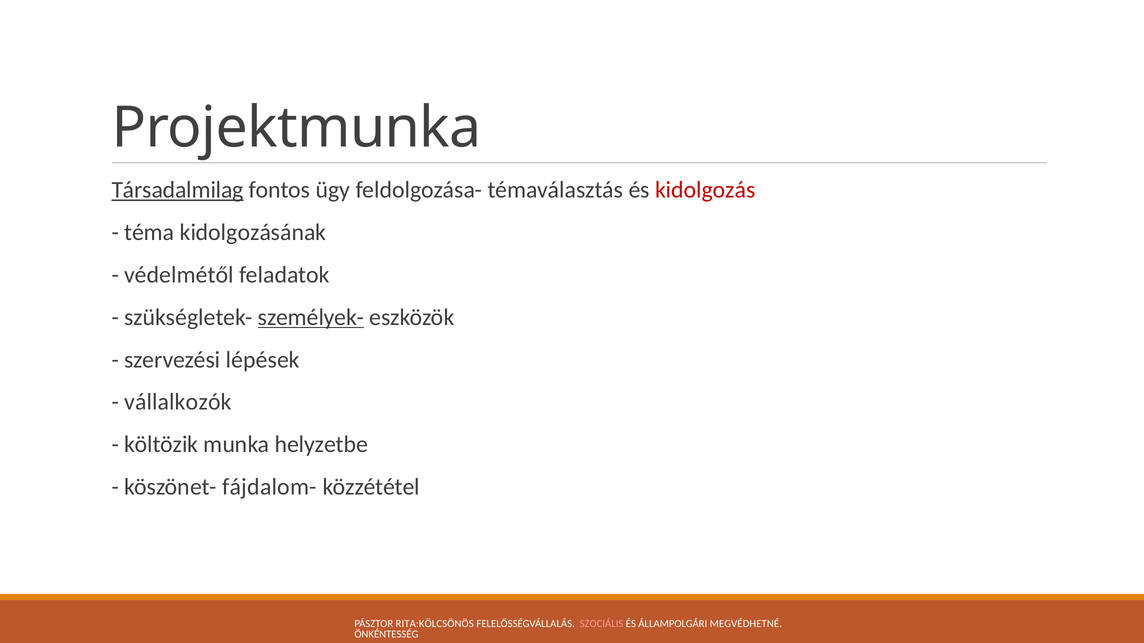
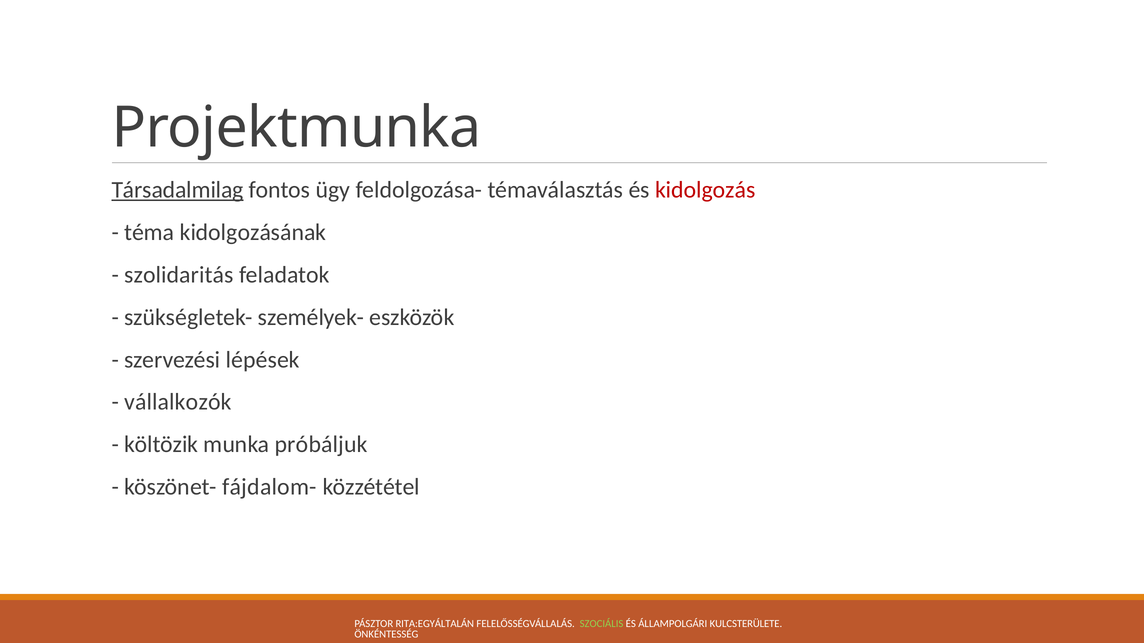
védelmétől: védelmétől -> szolidaritás
személyek- underline: present -> none
helyzetbe: helyzetbe -> próbáljuk
RITA:KÖLCSÖNÖS: RITA:KÖLCSÖNÖS -> RITA:EGYÁLTALÁN
SZOCIÁLIS colour: pink -> light green
MEGVÉDHETNÉ: MEGVÉDHETNÉ -> KULCSTERÜLETE
